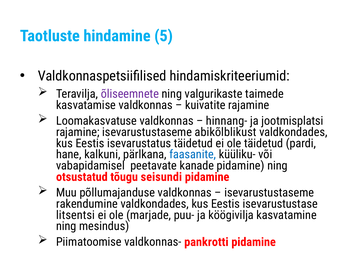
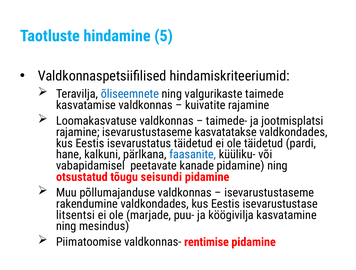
õliseemnete colour: purple -> blue
hinnang-: hinnang- -> taimede-
abikõlblikust: abikõlblikust -> kasvatatakse
pankrotti: pankrotti -> rentimise
